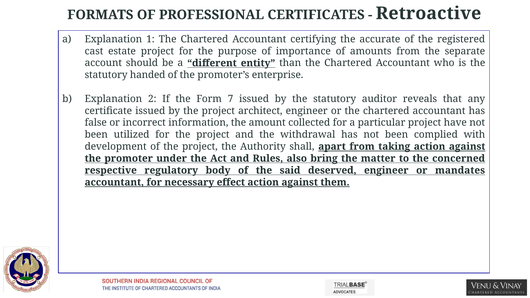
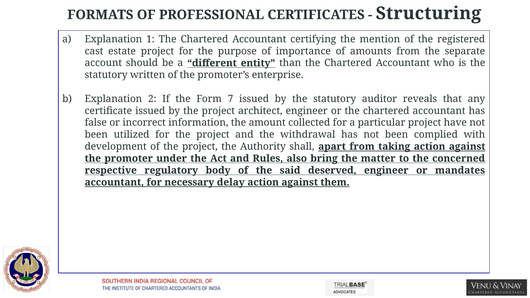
Retroactive: Retroactive -> Structuring
accurate: accurate -> mention
handed: handed -> written
effect: effect -> delay
